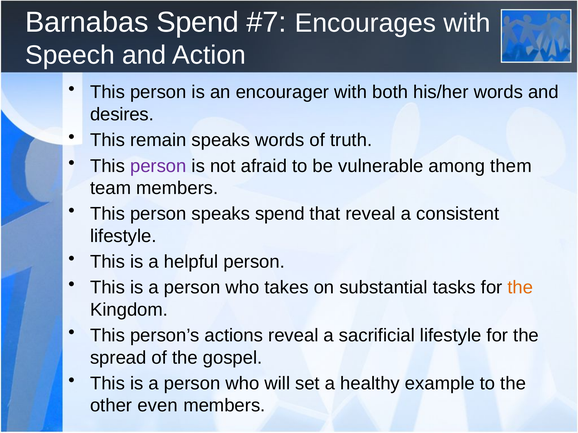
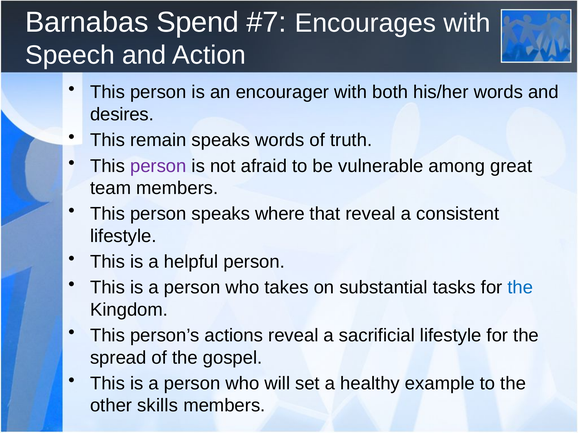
them: them -> great
speaks spend: spend -> where
the at (520, 288) colour: orange -> blue
even: even -> skills
